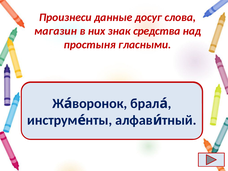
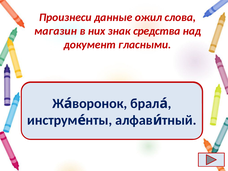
досуг: досуг -> ожил
простыня: простыня -> документ
